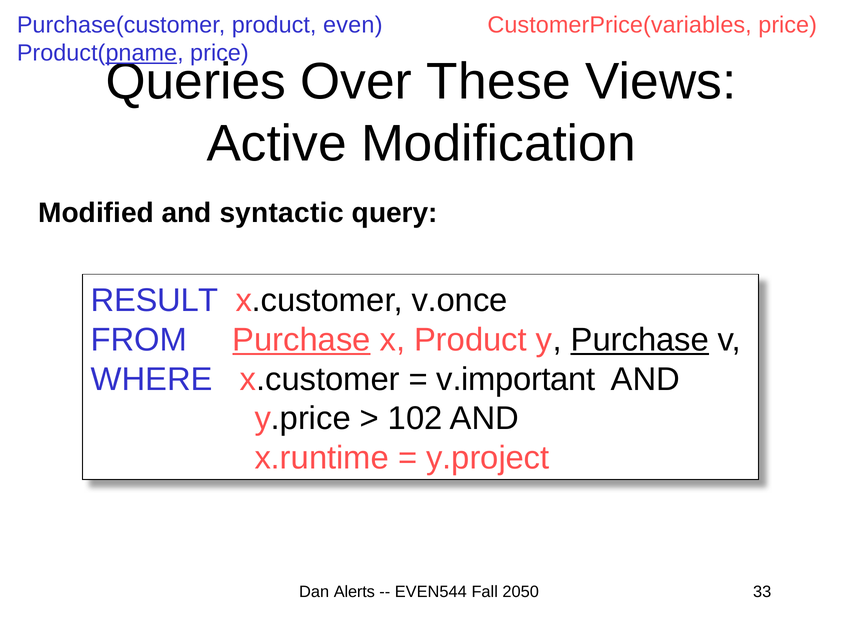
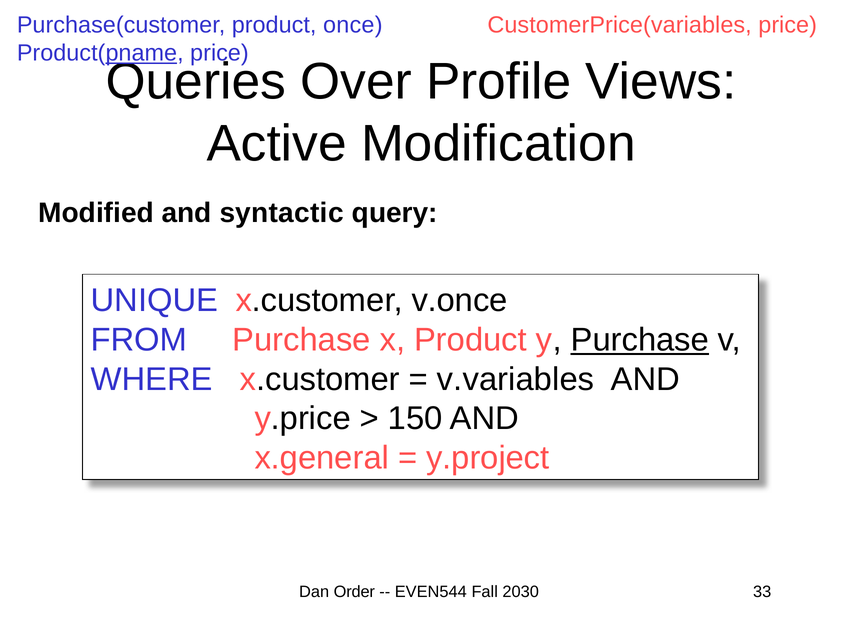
even: even -> once
These: These -> Profile
RESULT: RESULT -> UNIQUE
Purchase at (302, 339) underline: present -> none
v.important: v.important -> v.variables
102: 102 -> 150
x.runtime: x.runtime -> x.general
Alerts: Alerts -> Order
2050: 2050 -> 2030
